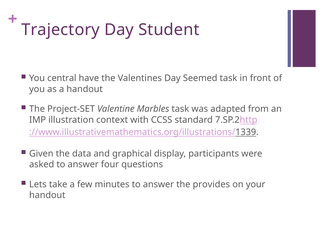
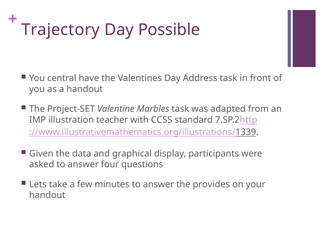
Student: Student -> Possible
Seemed: Seemed -> Address
context: context -> teacher
